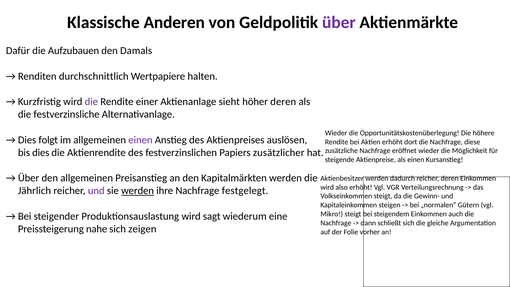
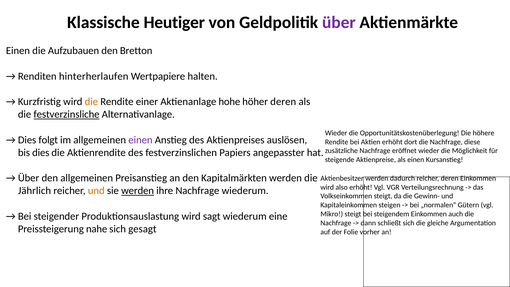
Anderen: Anderen -> Heutiger
Dafür at (18, 51): Dafür -> Einen
Damals: Damals -> Bretton
durchschnittlich: durchschnittlich -> hinterherlaufen
die at (91, 102) colour: purple -> orange
sieht: sieht -> hohe
festverzinsliche underline: none -> present
zusätzlicher: zusätzlicher -> angepasster
und at (96, 191) colour: purple -> orange
Nachfrage festgelegt: festgelegt -> wiederum
zeigen: zeigen -> gesagt
